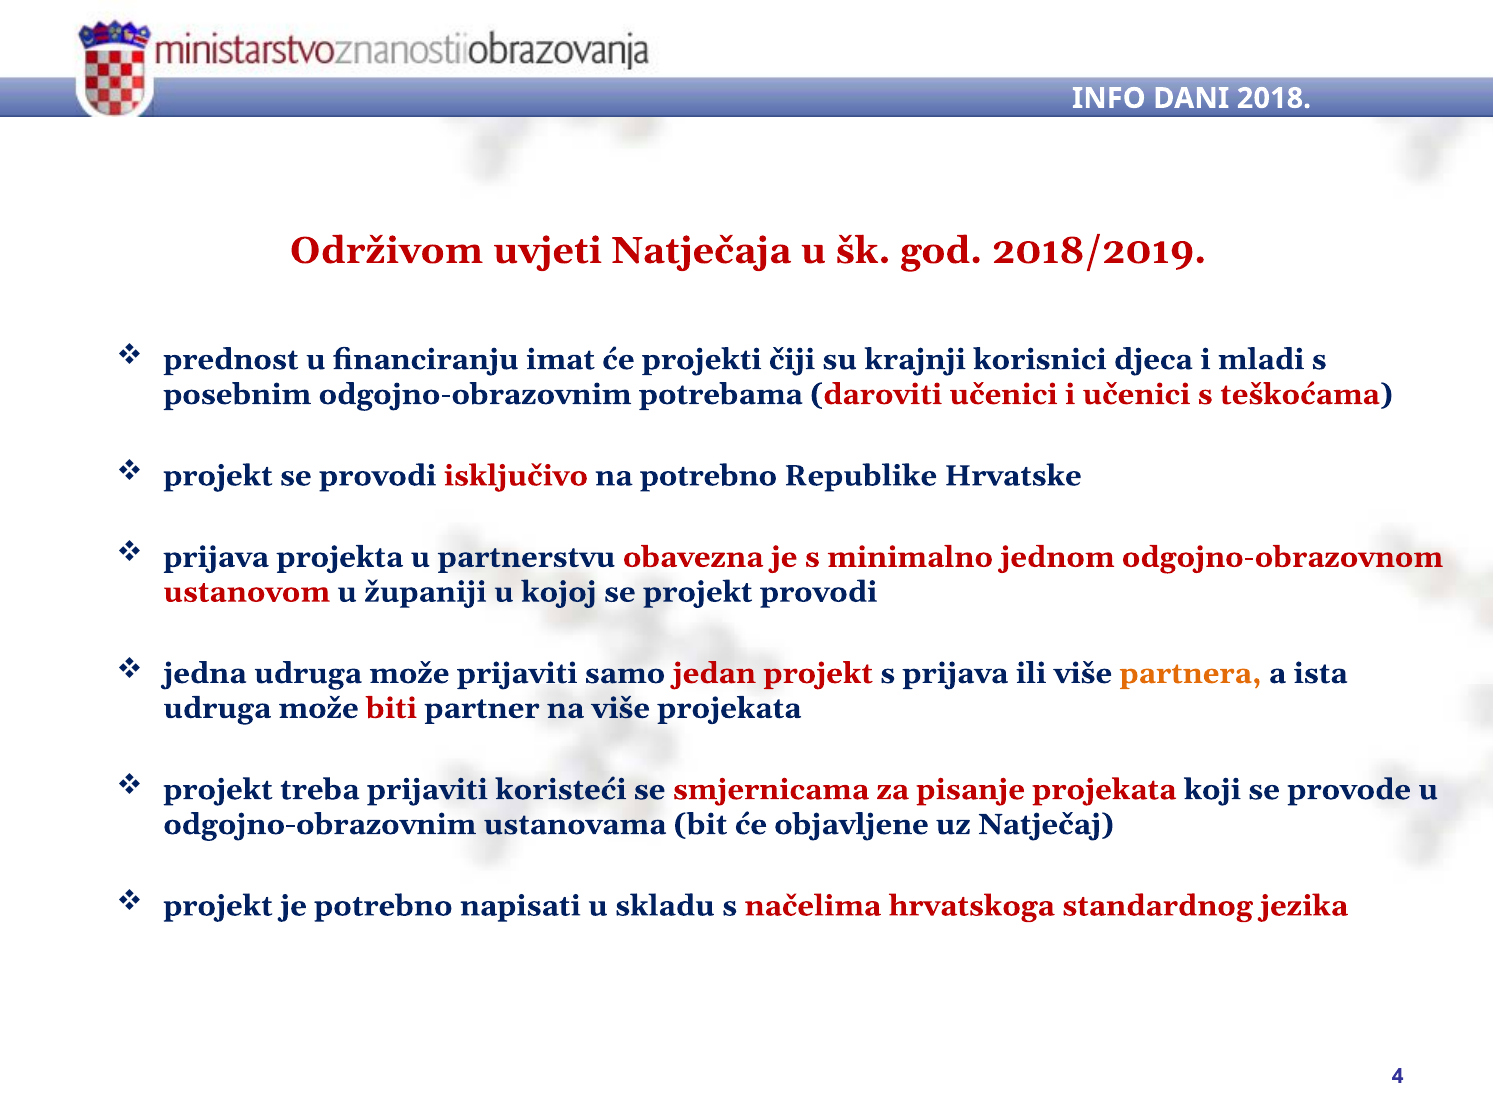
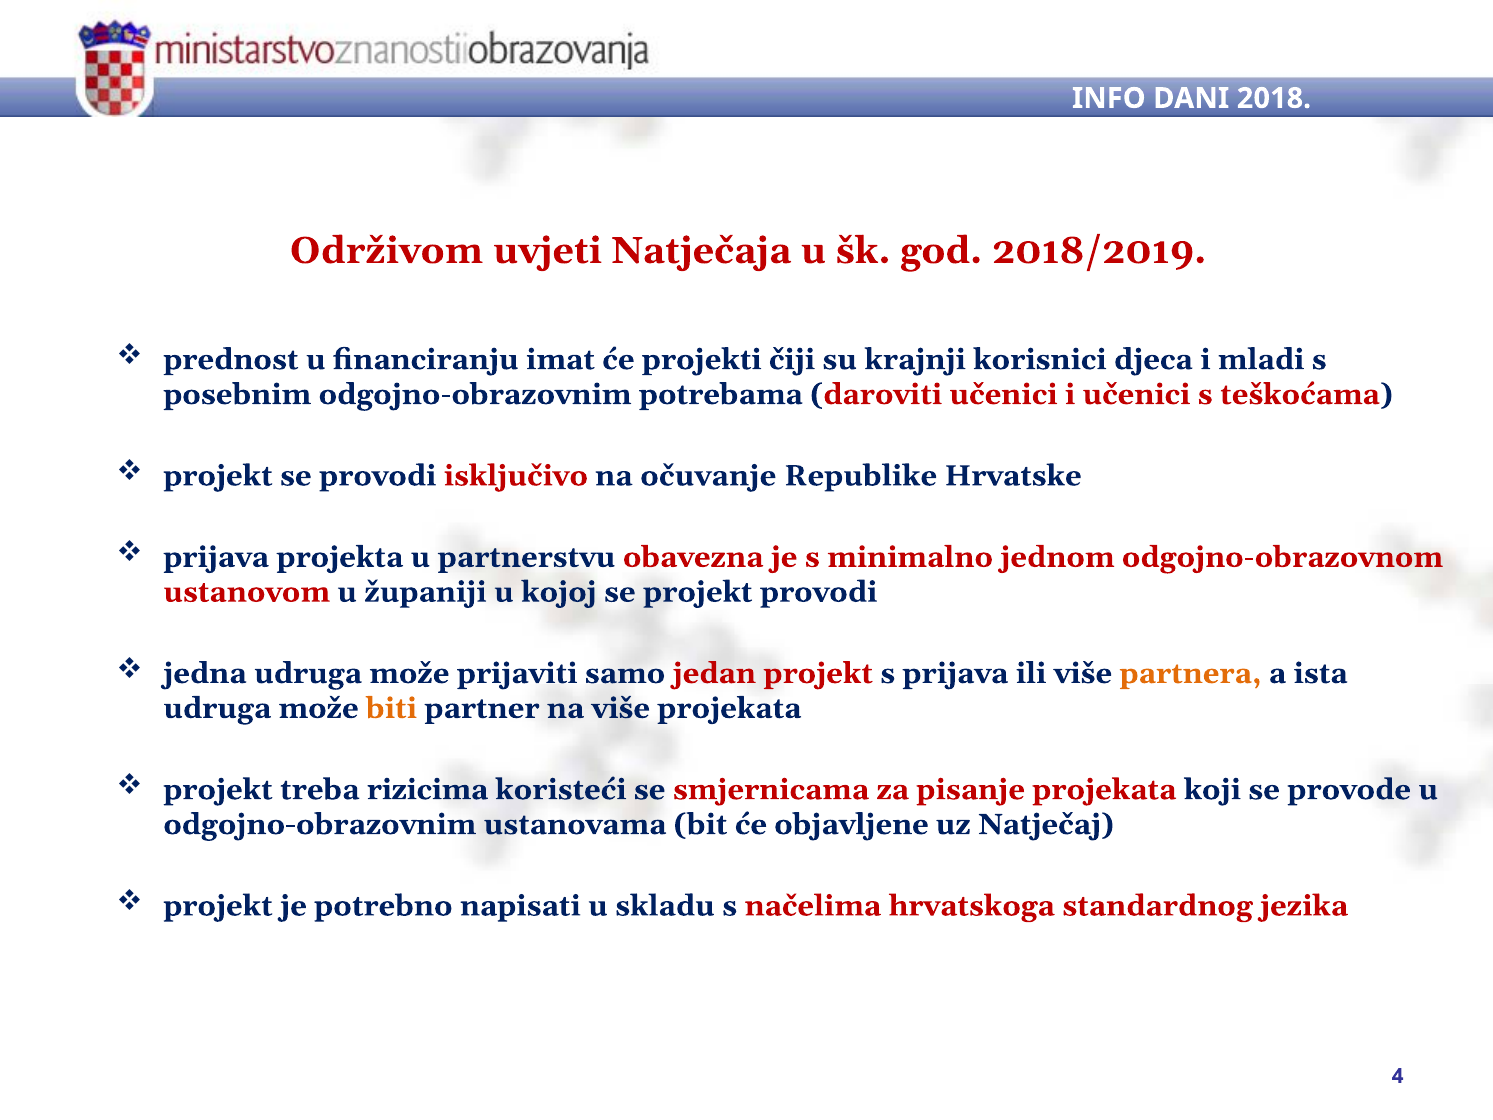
na potrebno: potrebno -> očuvanje
biti colour: red -> orange
treba prijaviti: prijaviti -> rizicima
